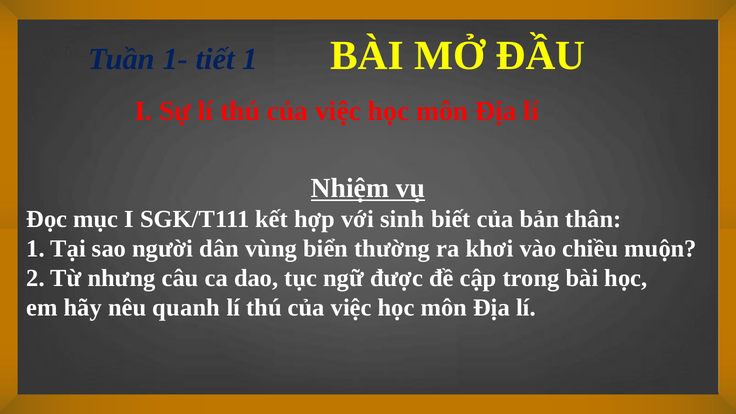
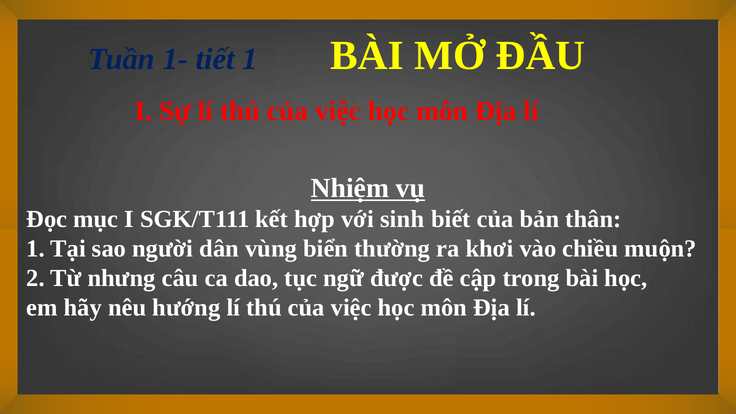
quanh: quanh -> hướng
